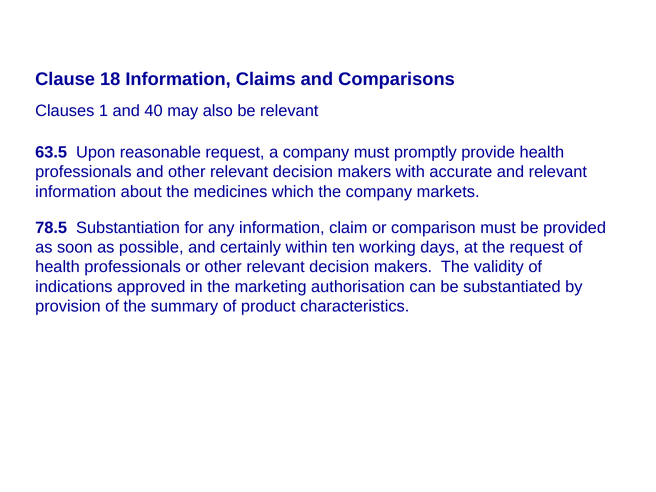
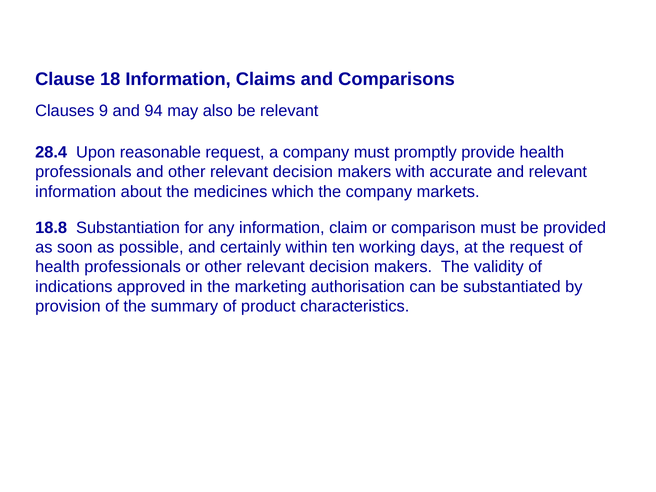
1: 1 -> 9
40: 40 -> 94
63.5: 63.5 -> 28.4
78.5: 78.5 -> 18.8
